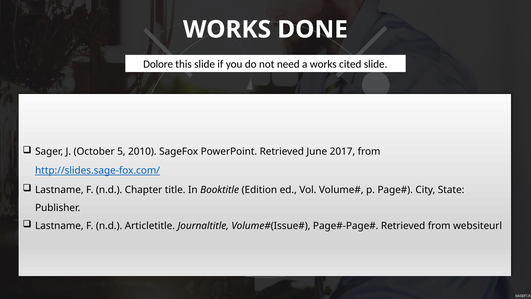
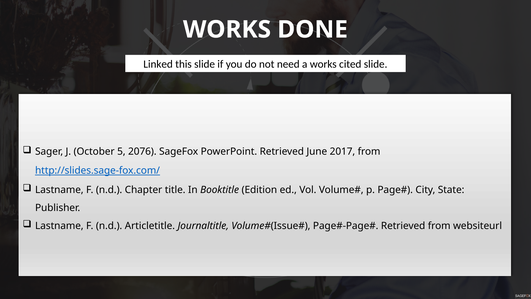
Dolore: Dolore -> Linked
2010: 2010 -> 2076
